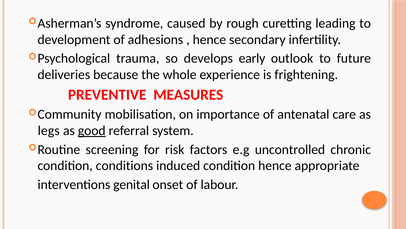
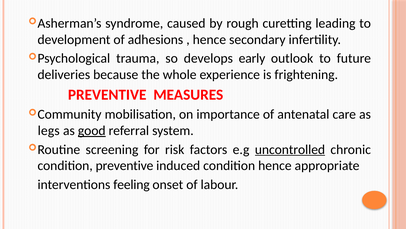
uncontrolled underline: none -> present
condition conditions: conditions -> preventive
genital: genital -> feeling
